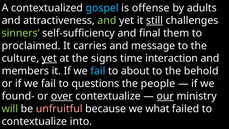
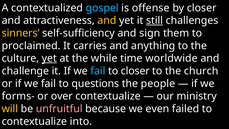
by adults: adults -> closer
and at (107, 20) colour: light green -> yellow
sinners colour: light green -> yellow
final: final -> sign
message: message -> anything
signs: signs -> while
interaction: interaction -> worldwide
members: members -> challenge
to about: about -> closer
the behold: behold -> church
found-: found- -> forms-
over underline: present -> none
our underline: present -> none
will colour: light green -> yellow
what: what -> even
